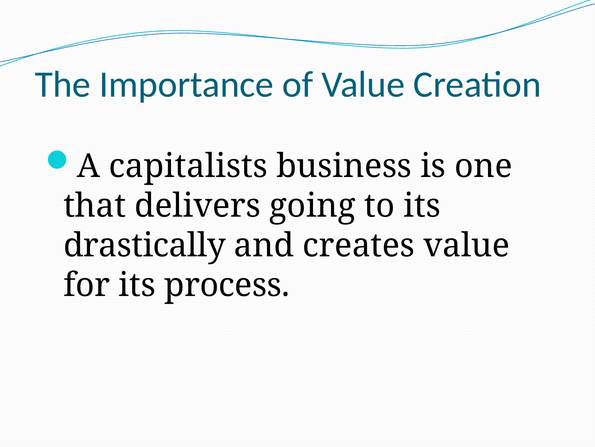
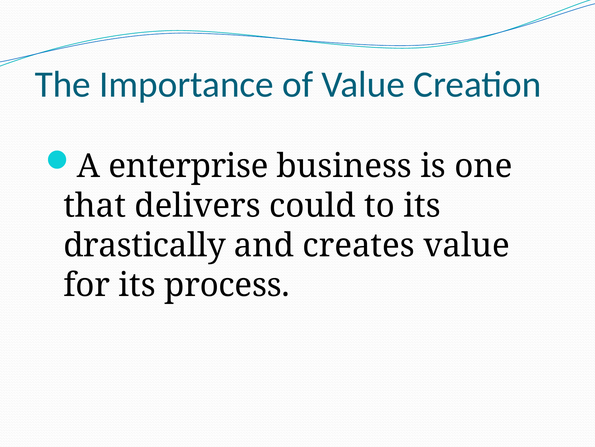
capitalists: capitalists -> enterprise
going: going -> could
